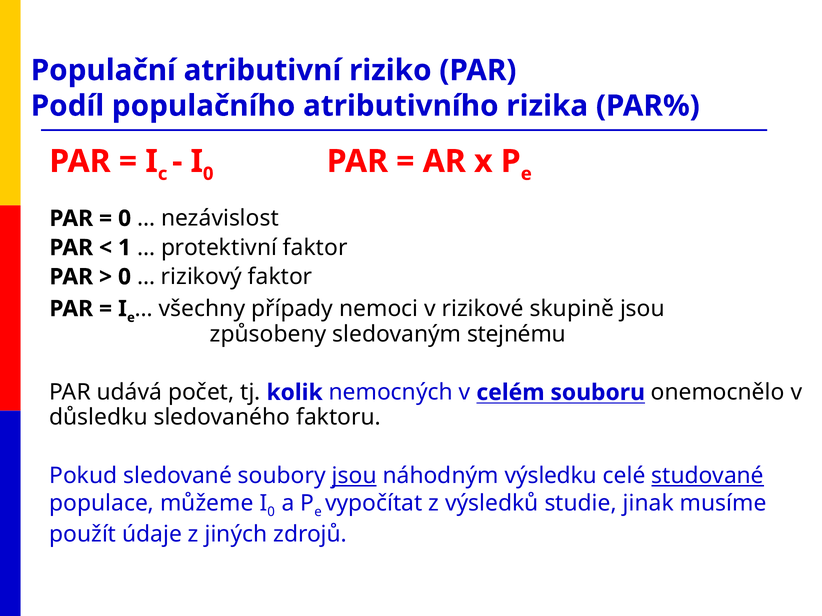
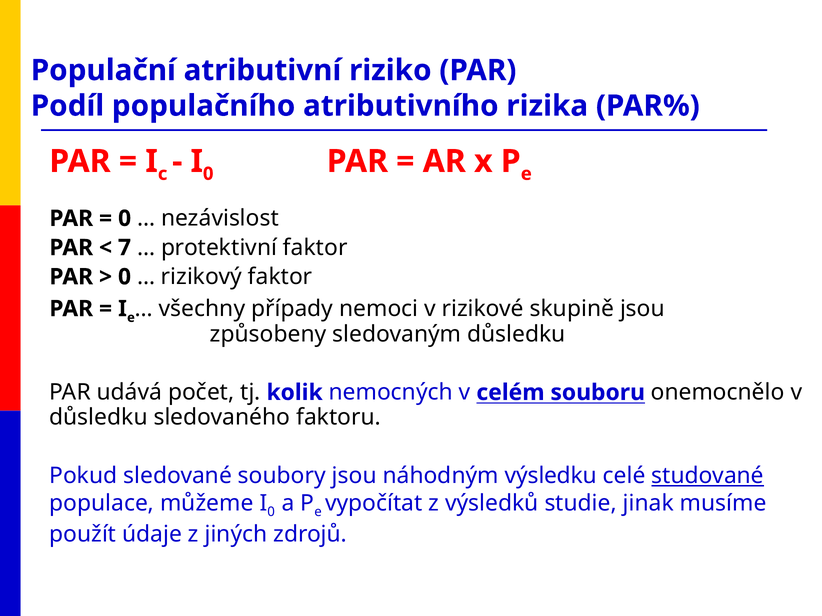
1: 1 -> 7
sledovaným stejnému: stejnému -> důsledku
jsou at (354, 476) underline: present -> none
